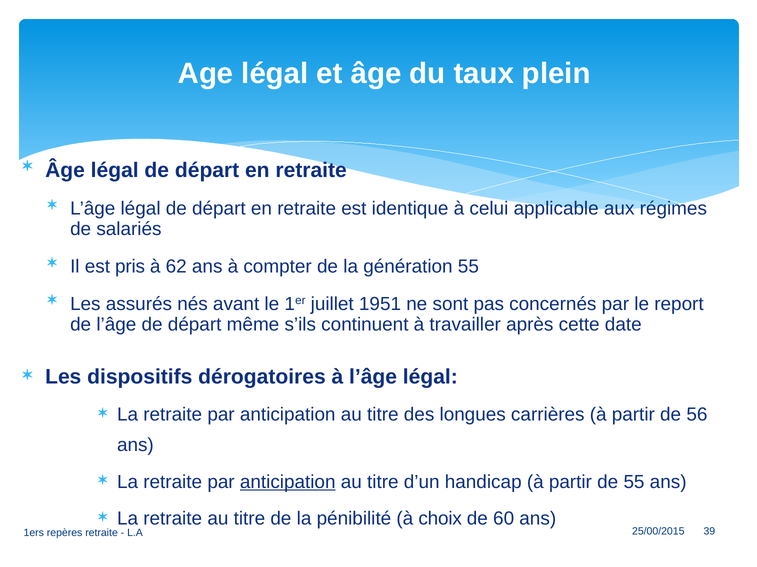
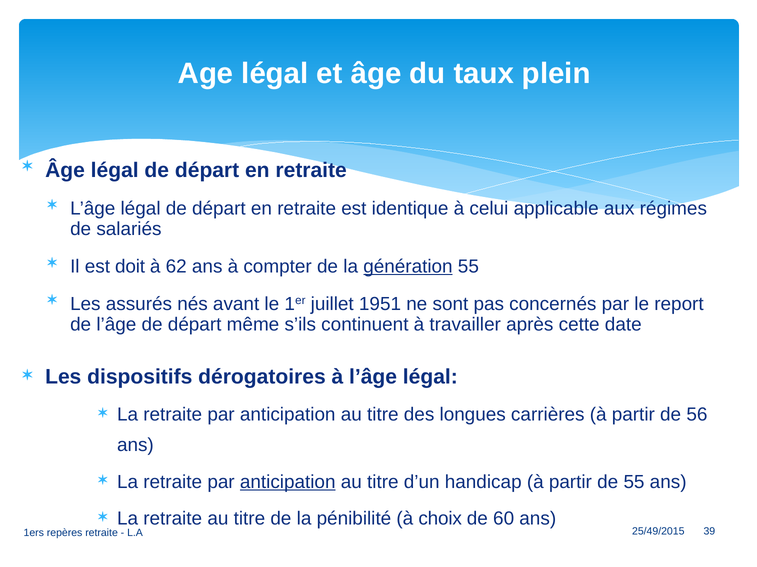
pris: pris -> doit
génération underline: none -> present
25/00/2015: 25/00/2015 -> 25/49/2015
